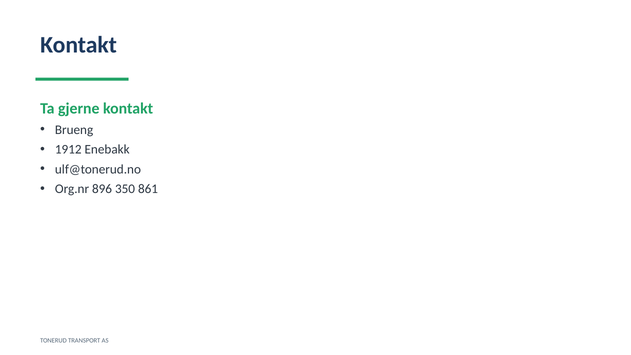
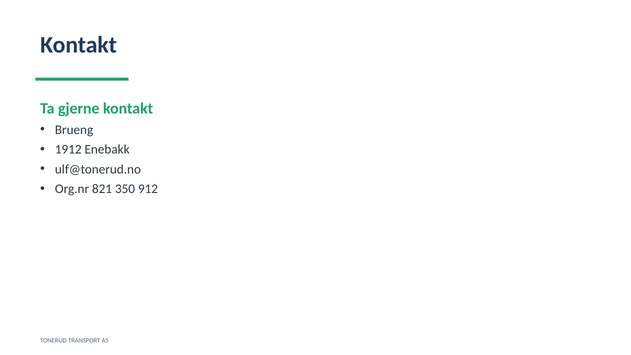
896: 896 -> 821
861: 861 -> 912
